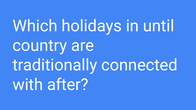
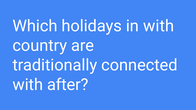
in until: until -> with
